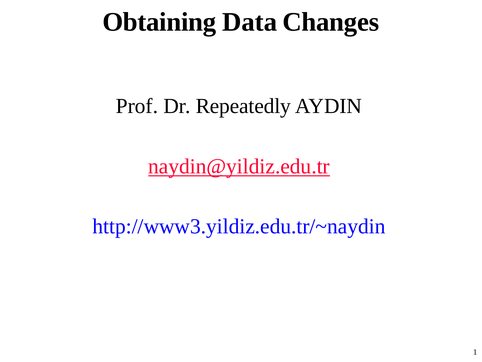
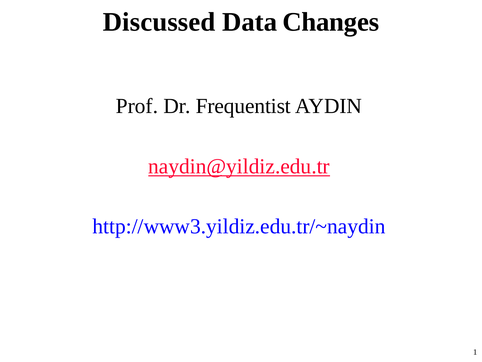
Obtaining: Obtaining -> Discussed
Repeatedly: Repeatedly -> Frequentist
